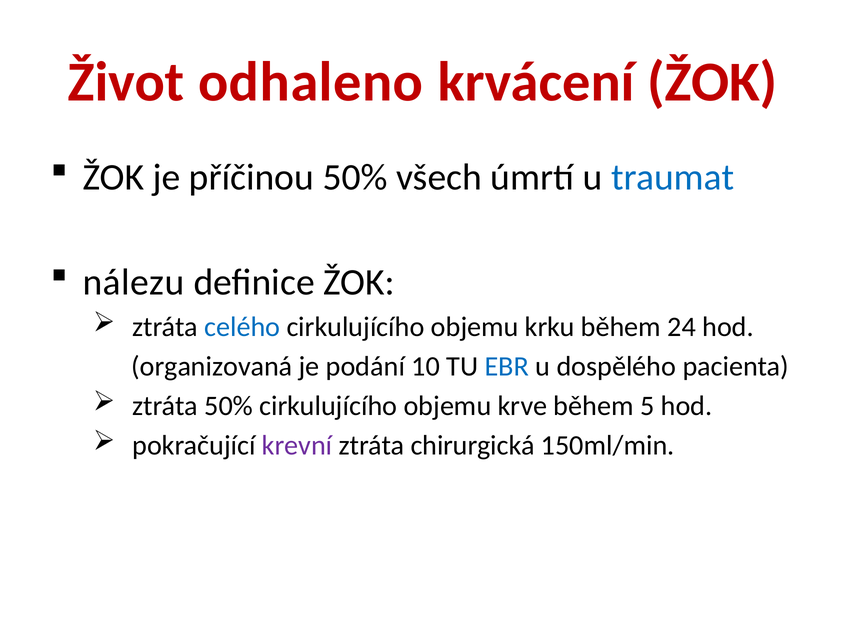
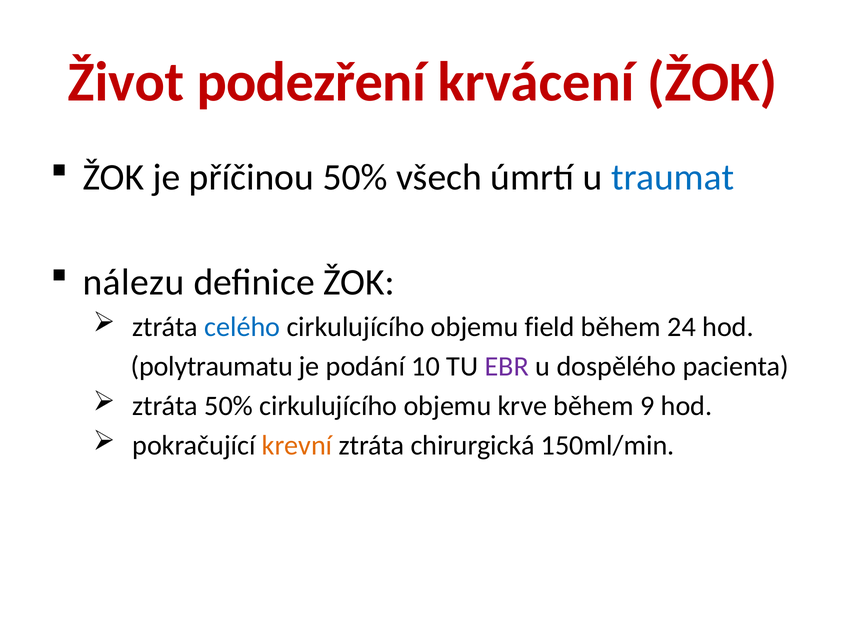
odhaleno: odhaleno -> podezření
krku: krku -> field
organizovaná: organizovaná -> polytraumatu
EBR colour: blue -> purple
5: 5 -> 9
krevní colour: purple -> orange
